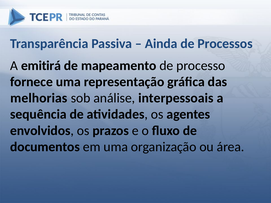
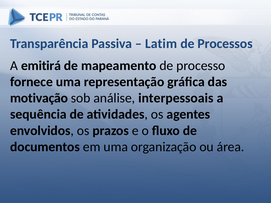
Ainda: Ainda -> Latim
melhorias: melhorias -> motivação
